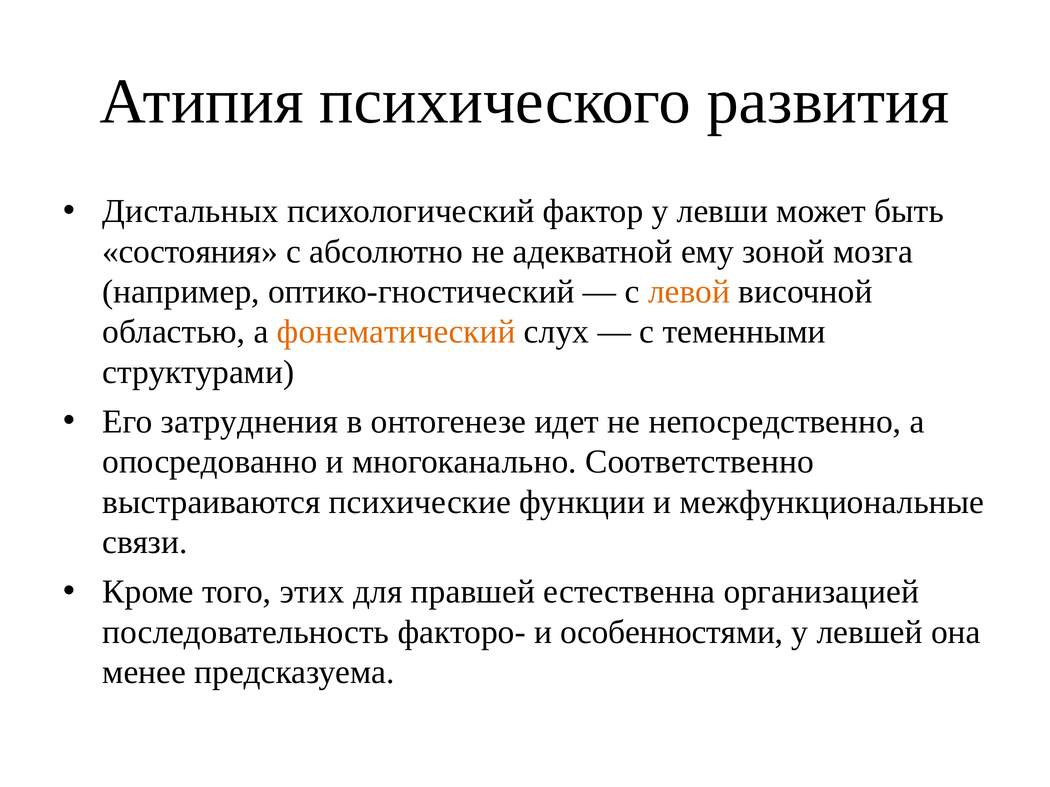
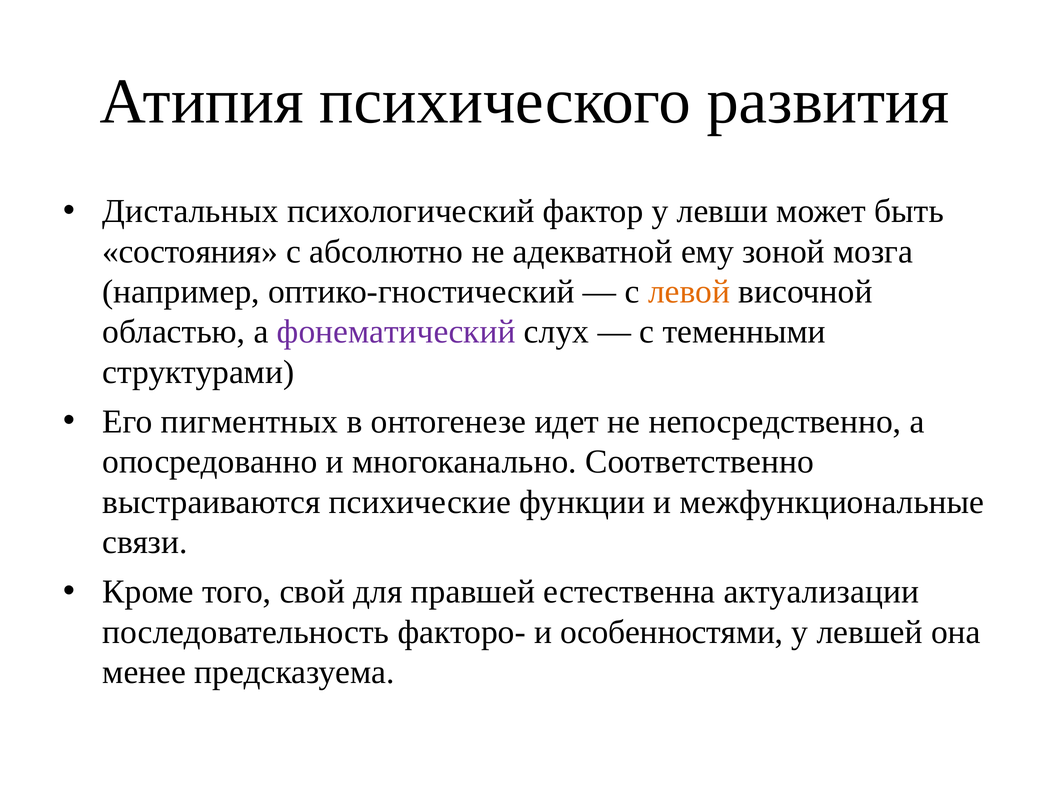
фонематический colour: orange -> purple
затруднения: затруднения -> пигментных
этих: этих -> свой
организацией: организацией -> актуализации
